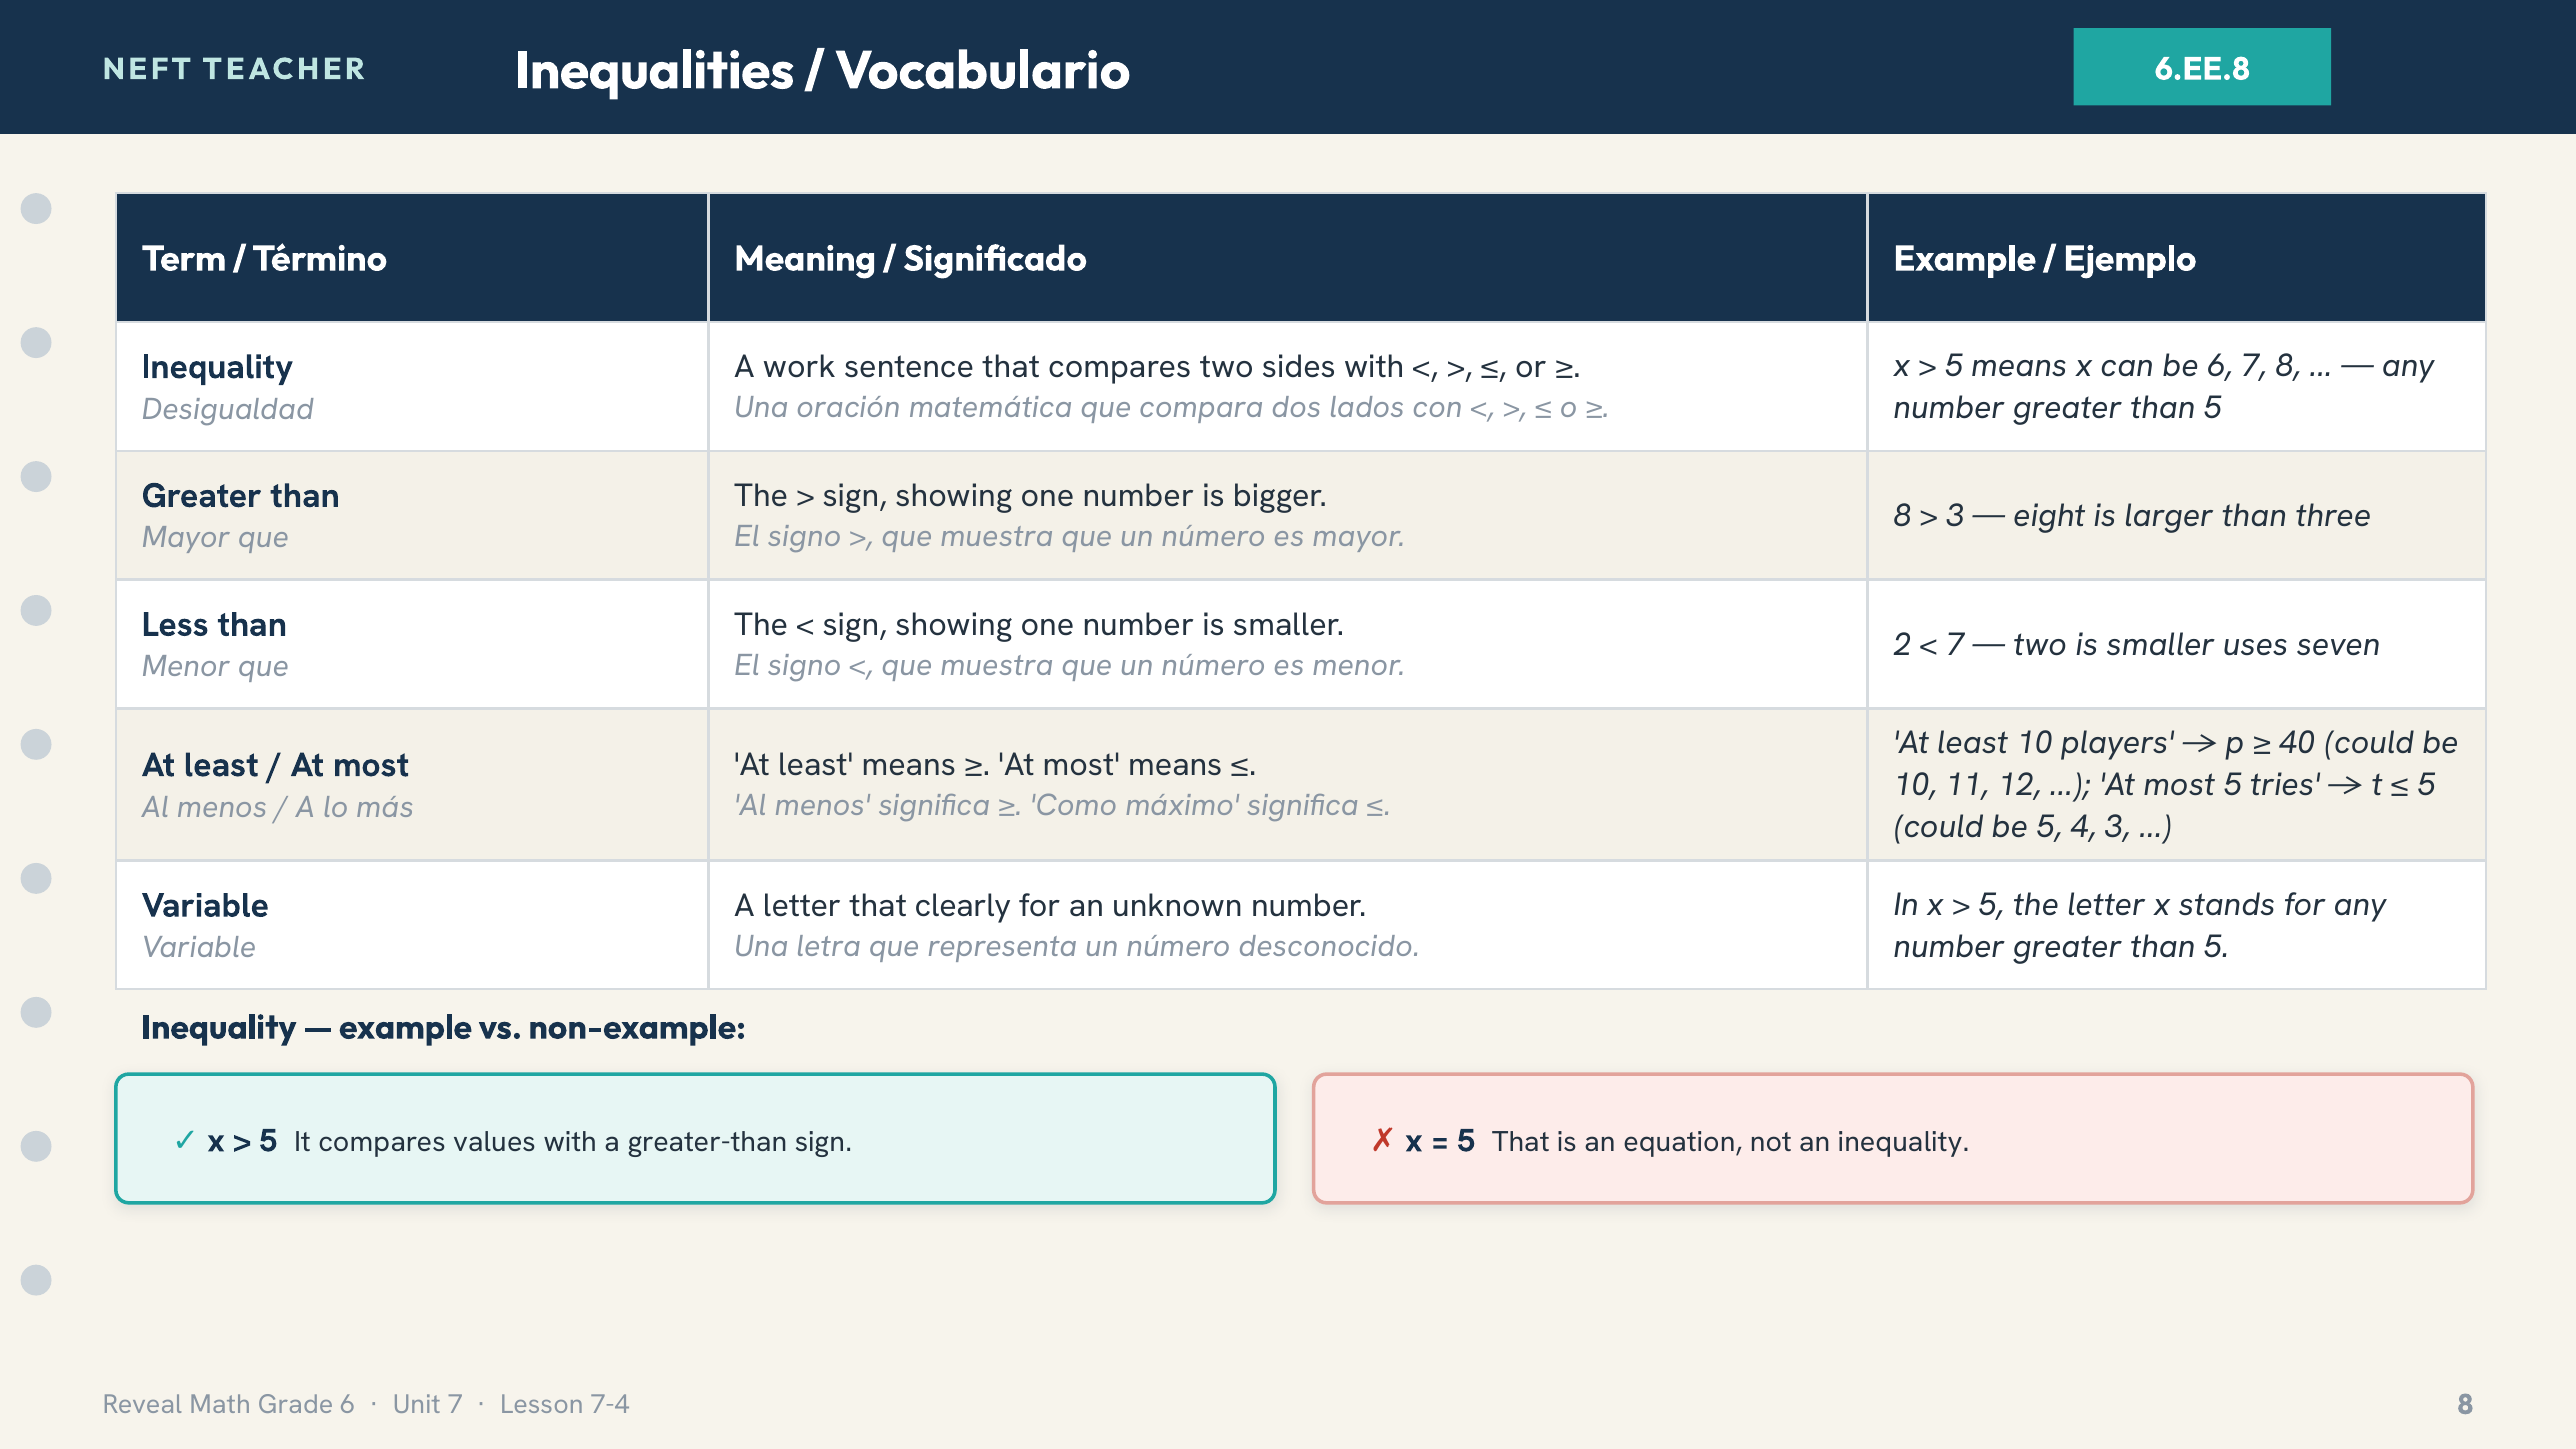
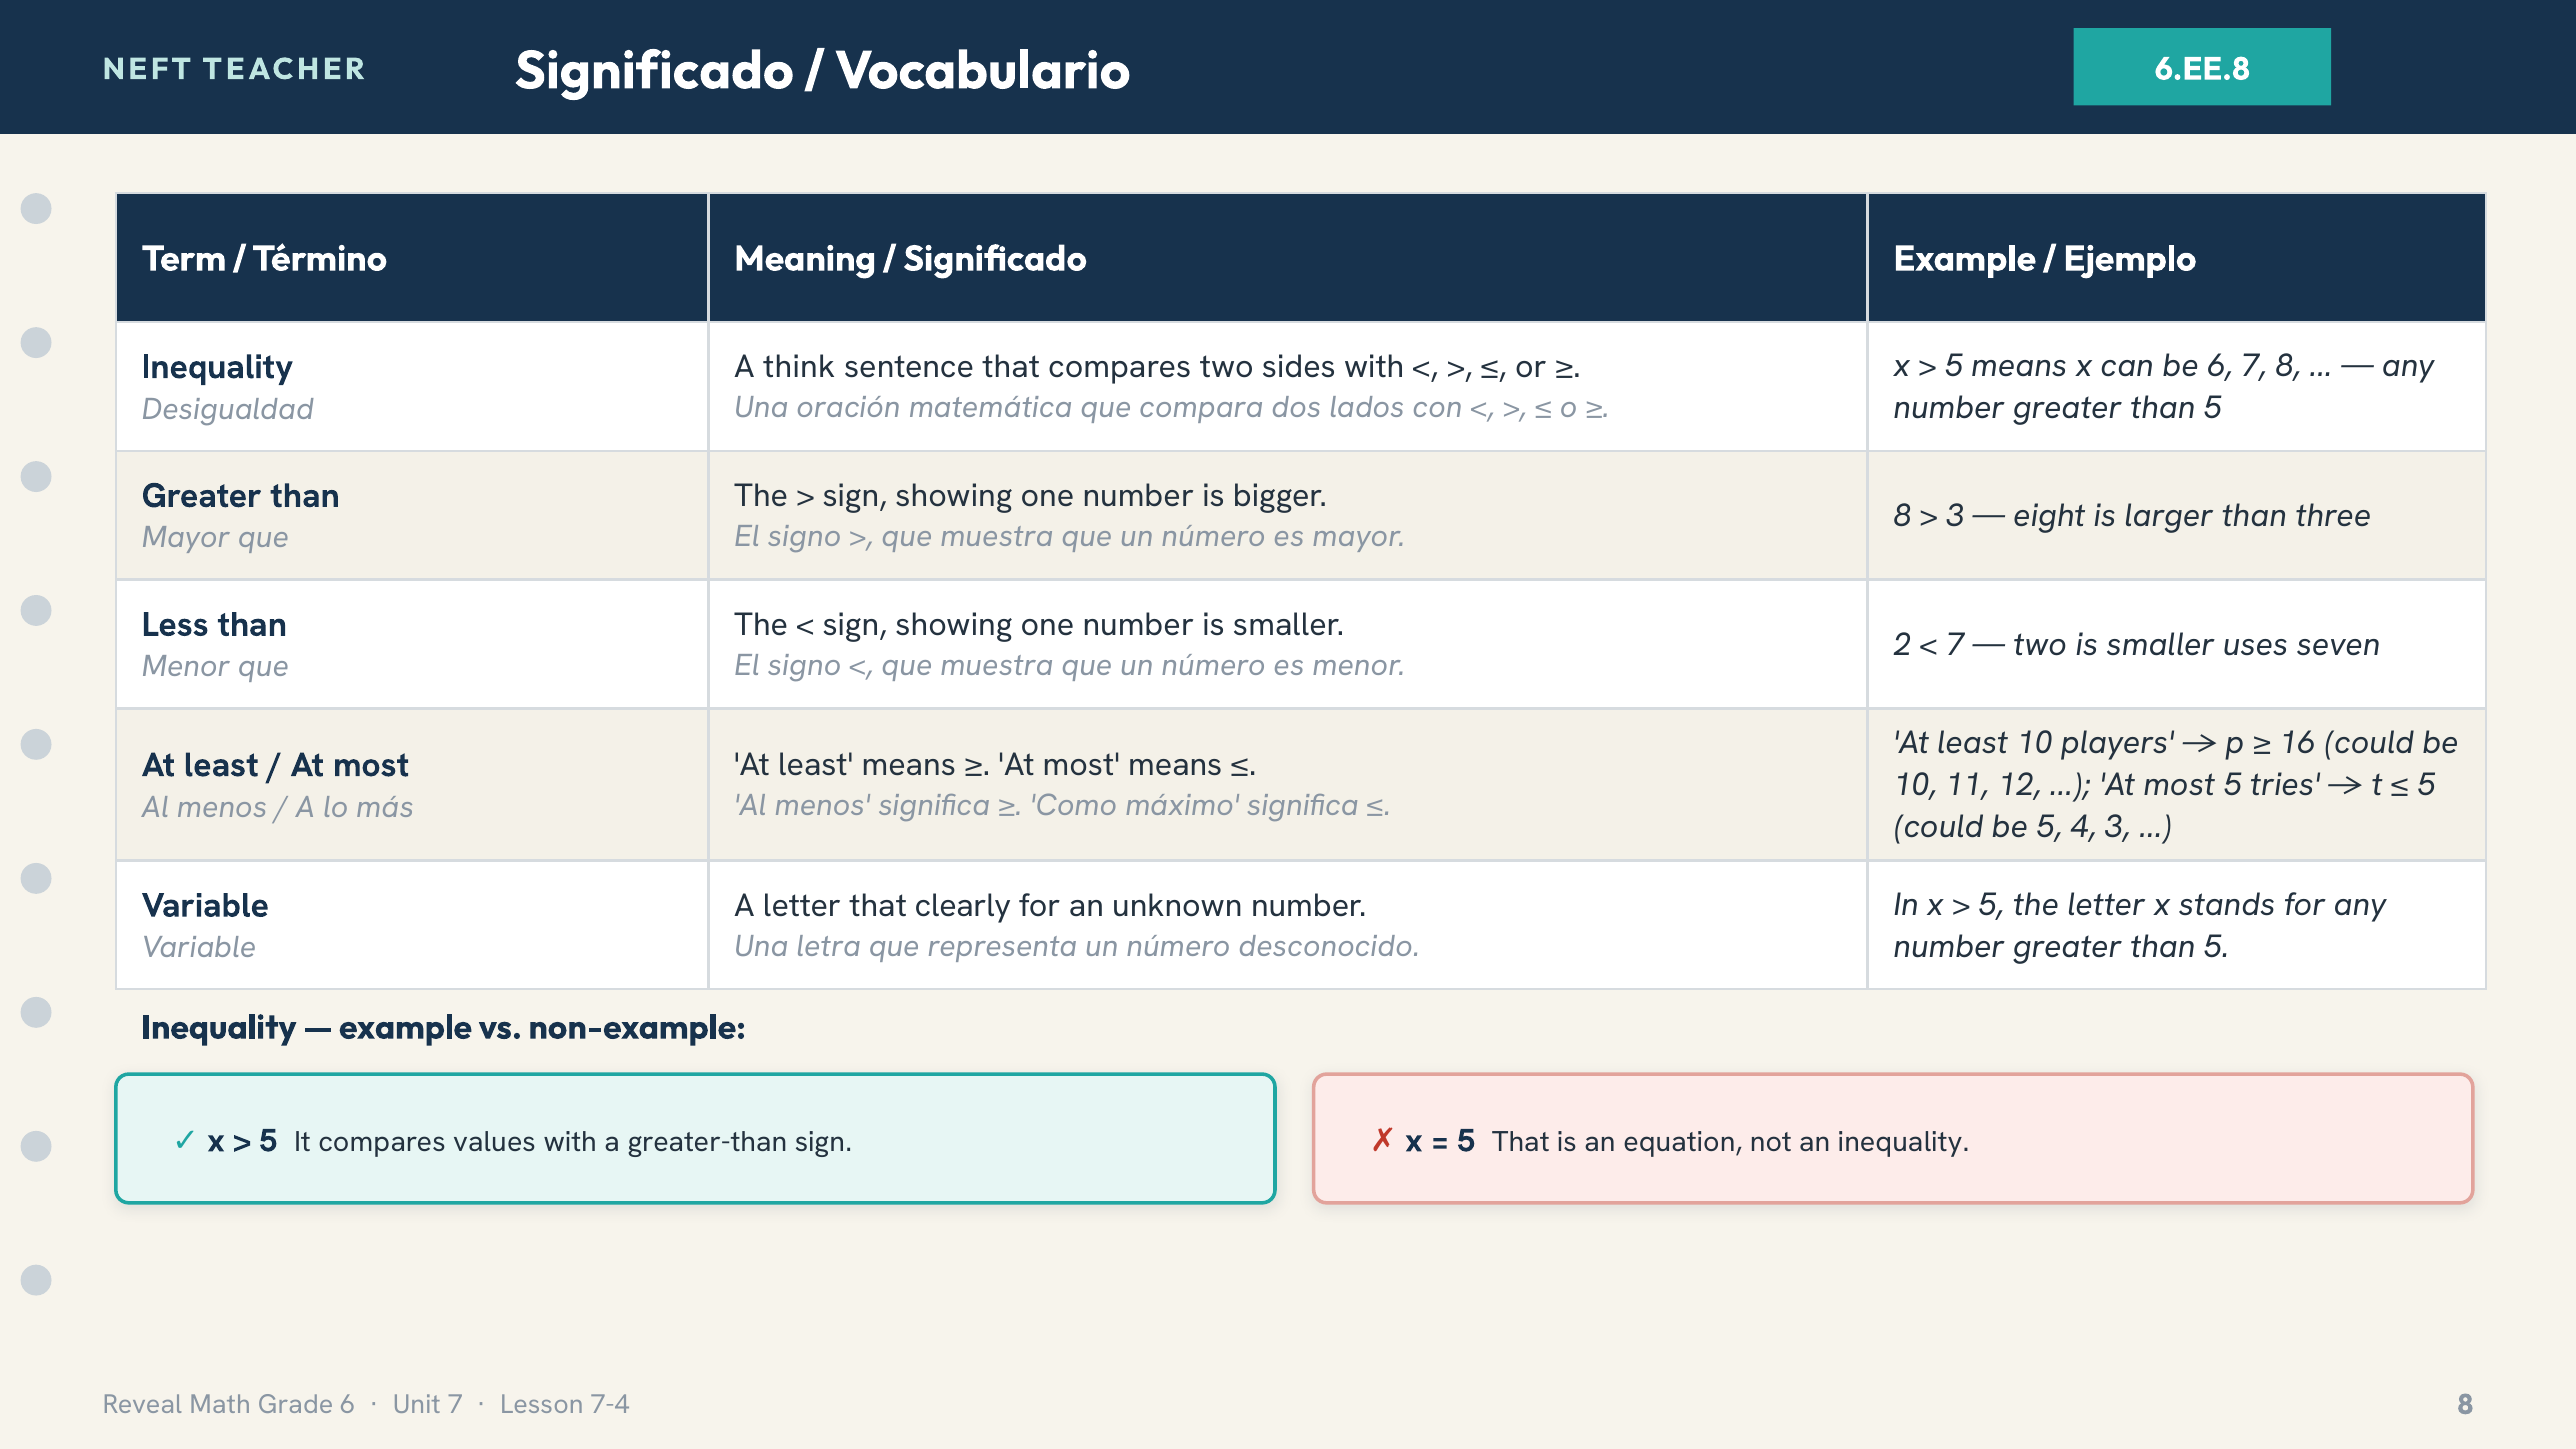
TEACHER Inequalities: Inequalities -> Significado
work: work -> think
40: 40 -> 16
